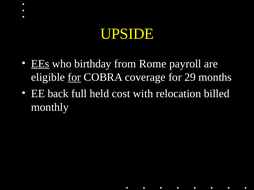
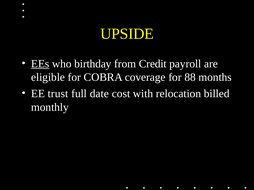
Rome: Rome -> Credit
for at (74, 77) underline: present -> none
29: 29 -> 88
back: back -> trust
held: held -> date
